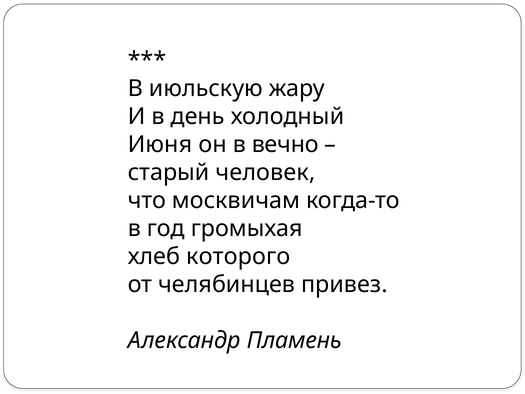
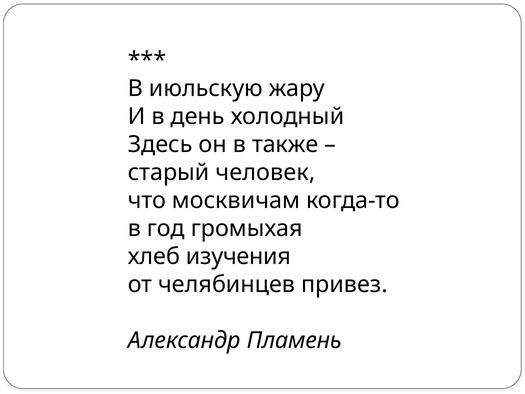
Июня: Июня -> Здесь
вечно: вечно -> также
которого: которого -> изучения
